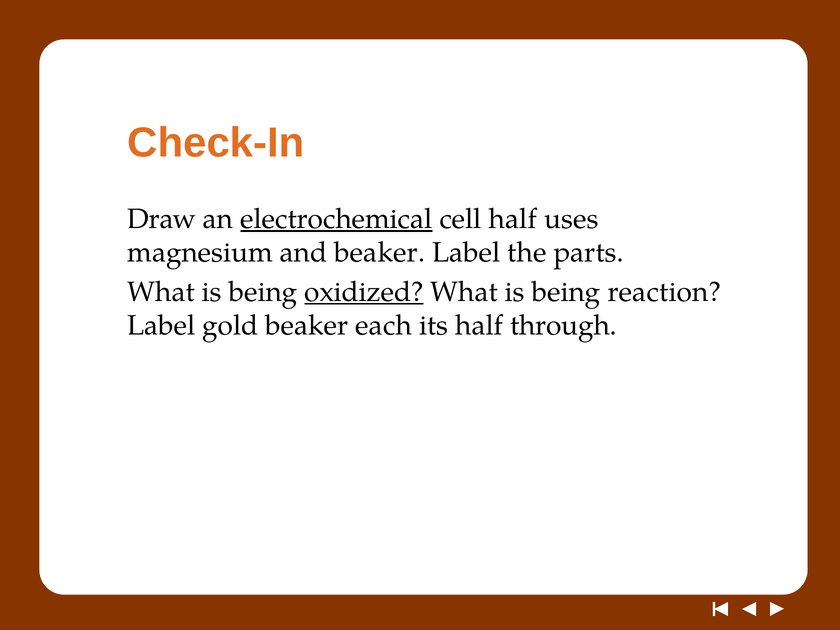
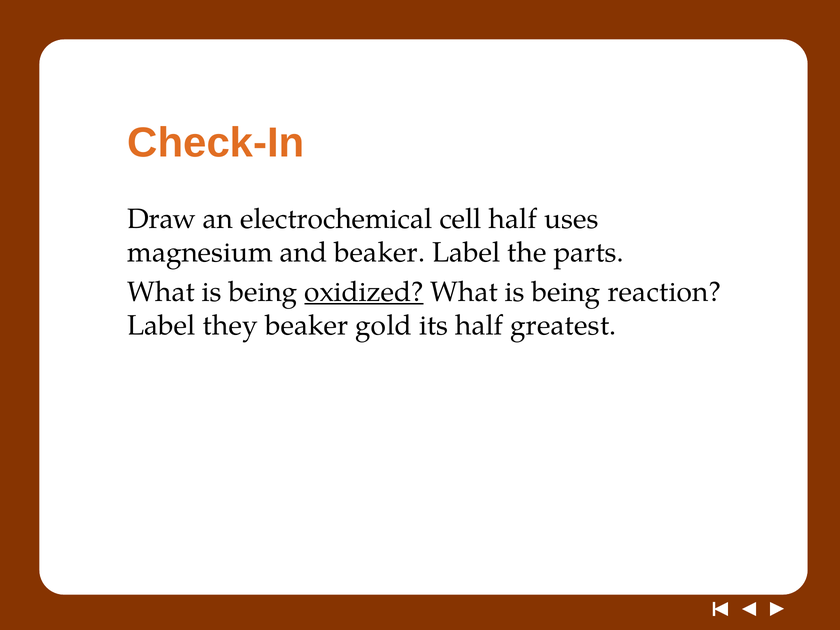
electrochemical underline: present -> none
gold: gold -> they
each: each -> gold
through: through -> greatest
